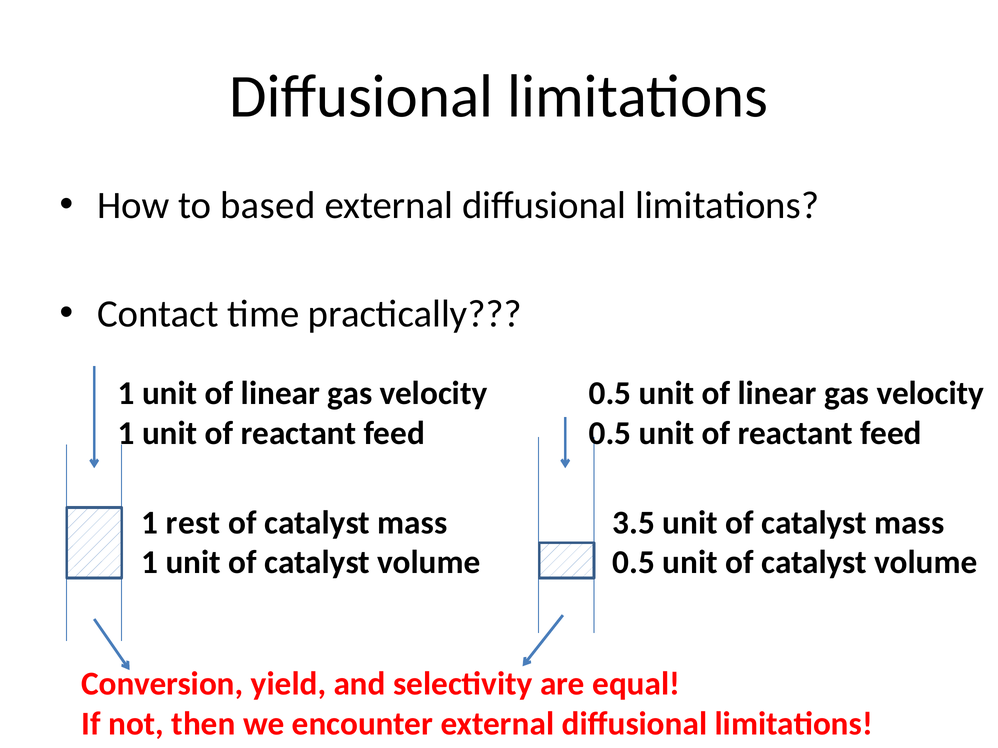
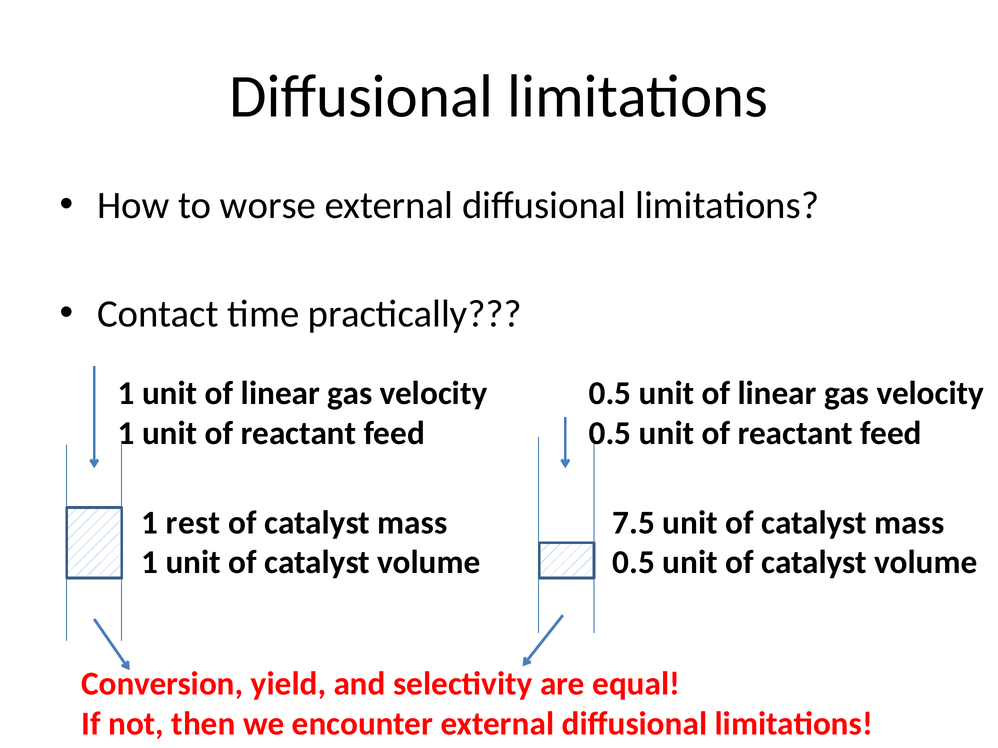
based: based -> worse
3.5: 3.5 -> 7.5
